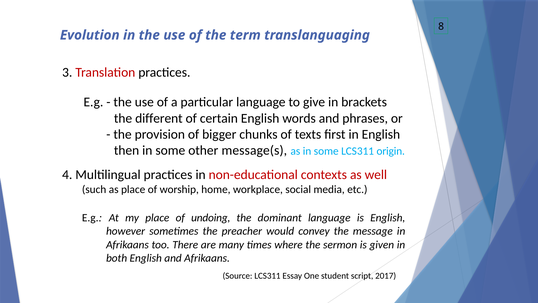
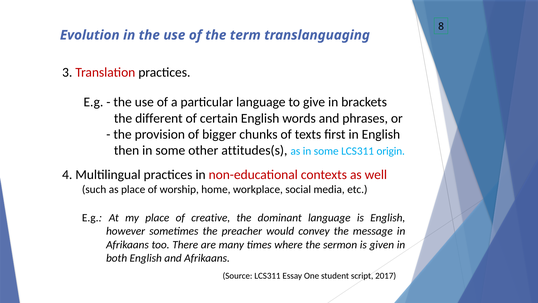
message(s: message(s -> attitudes(s
undoing: undoing -> creative
